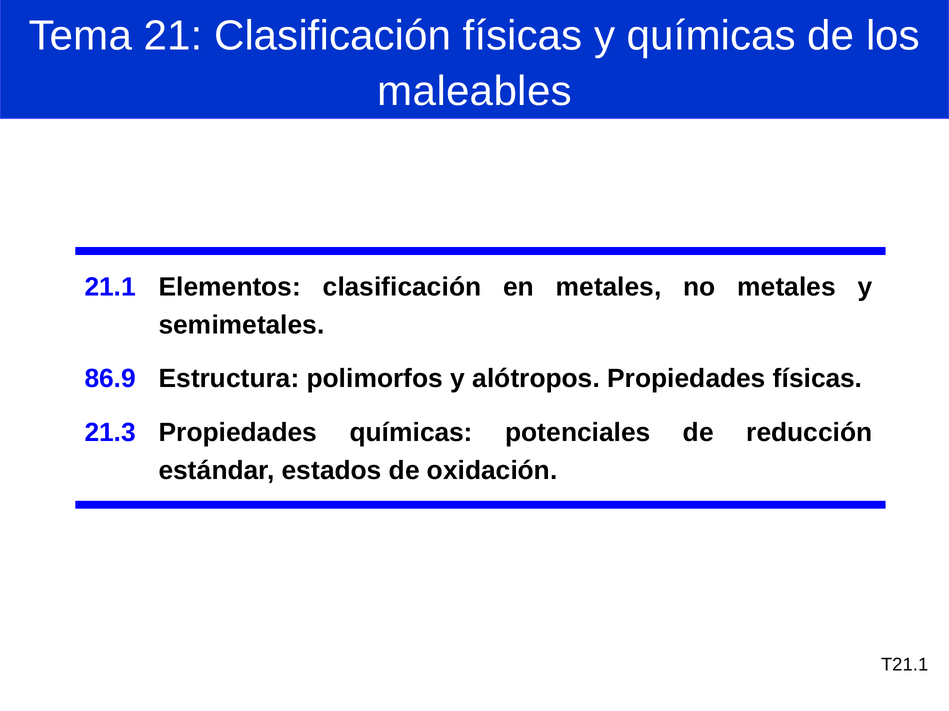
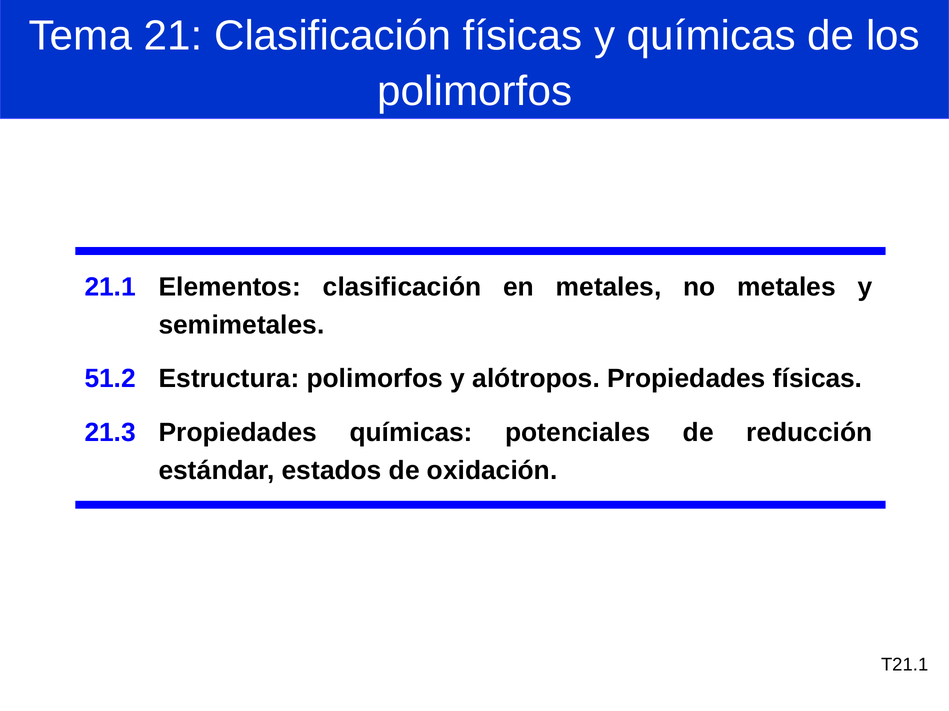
maleables at (475, 91): maleables -> polimorfos
86.9: 86.9 -> 51.2
